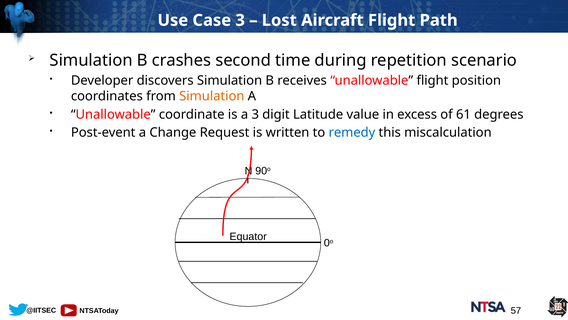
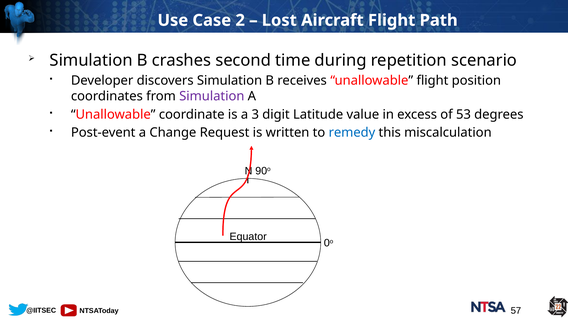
Case 3: 3 -> 2
Simulation at (212, 96) colour: orange -> purple
61: 61 -> 53
